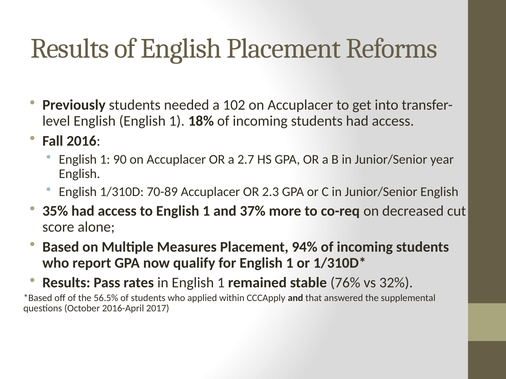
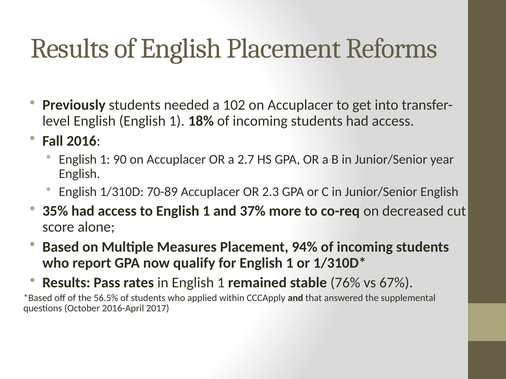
32%: 32% -> 67%
